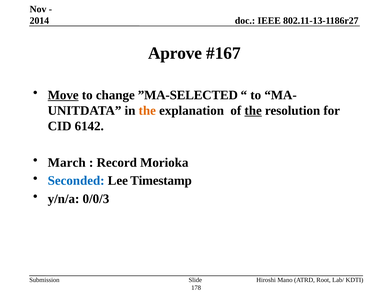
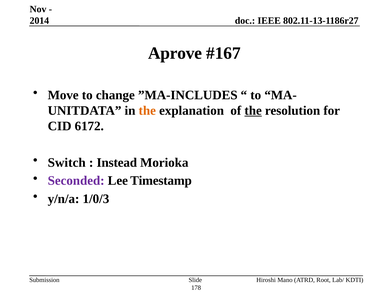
Move underline: present -> none
”MA-SELECTED: ”MA-SELECTED -> ”MA-INCLUDES
6142: 6142 -> 6172
March: March -> Switch
Record: Record -> Instead
Seconded colour: blue -> purple
0/0/3: 0/0/3 -> 1/0/3
